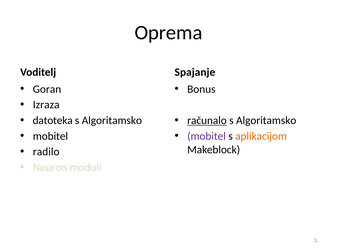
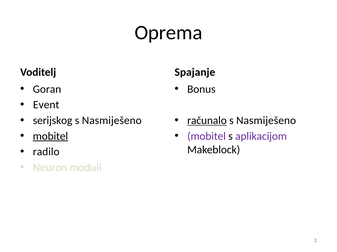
Izraza: Izraza -> Event
datoteka: datoteka -> serijskog
Algoritamsko at (112, 121): Algoritamsko -> Nasmiješeno
Algoritamsko at (266, 121): Algoritamsko -> Nasmiješeno
mobitel at (50, 137) underline: none -> present
aplikacijom colour: orange -> purple
